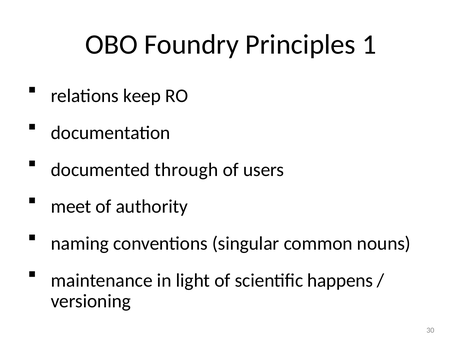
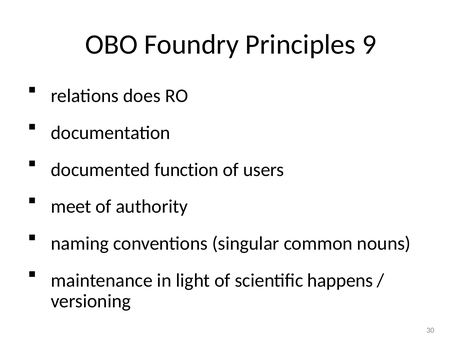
1: 1 -> 9
keep: keep -> does
through: through -> function
